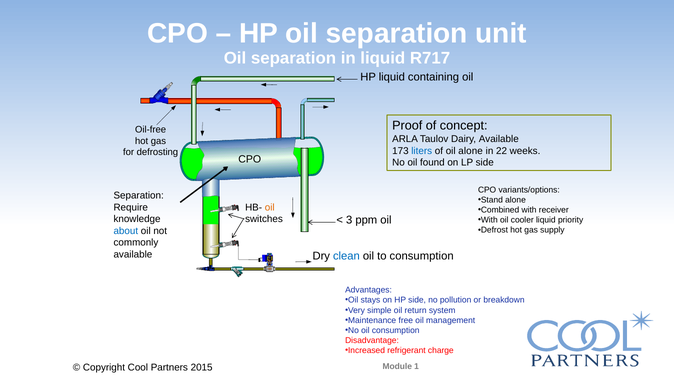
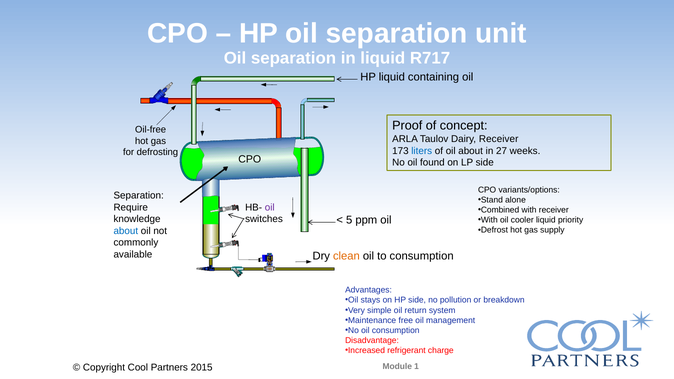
Dairy Available: Available -> Receiver
oil alone: alone -> about
22: 22 -> 27
oil at (270, 207) colour: orange -> purple
3: 3 -> 5
clean colour: blue -> orange
